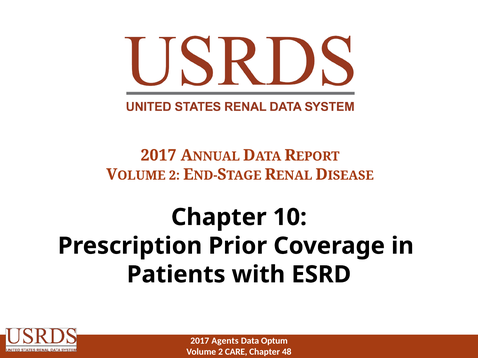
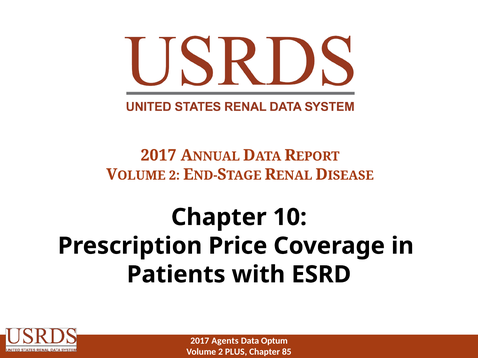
Prior: Prior -> Price
CARE: CARE -> PLUS
48: 48 -> 85
